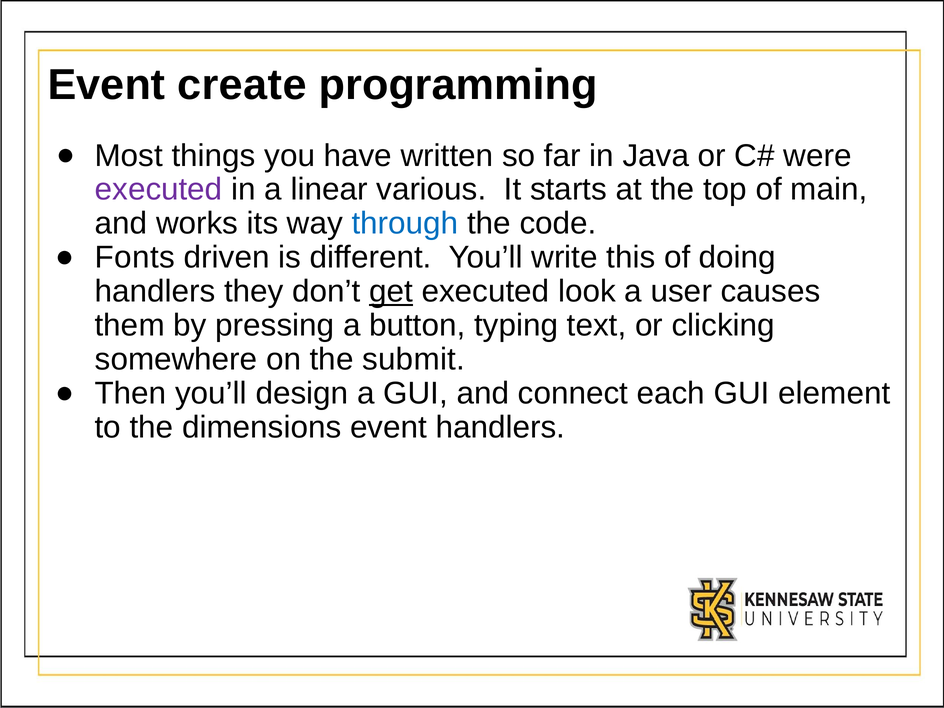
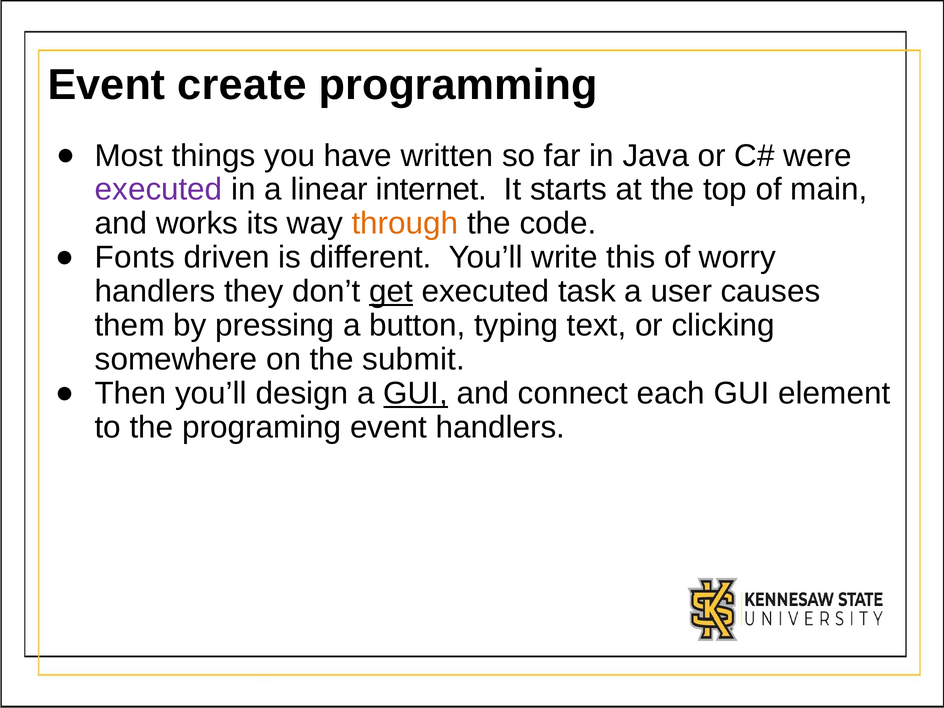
various: various -> internet
through colour: blue -> orange
doing: doing -> worry
look: look -> task
GUI at (416, 393) underline: none -> present
dimensions: dimensions -> programing
